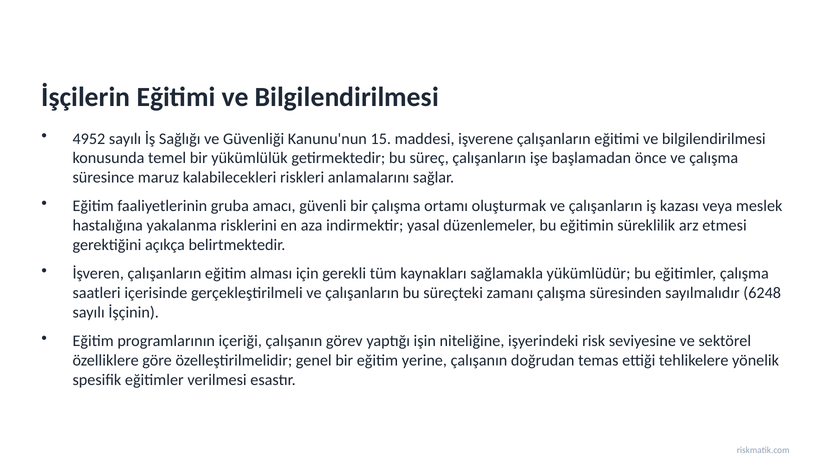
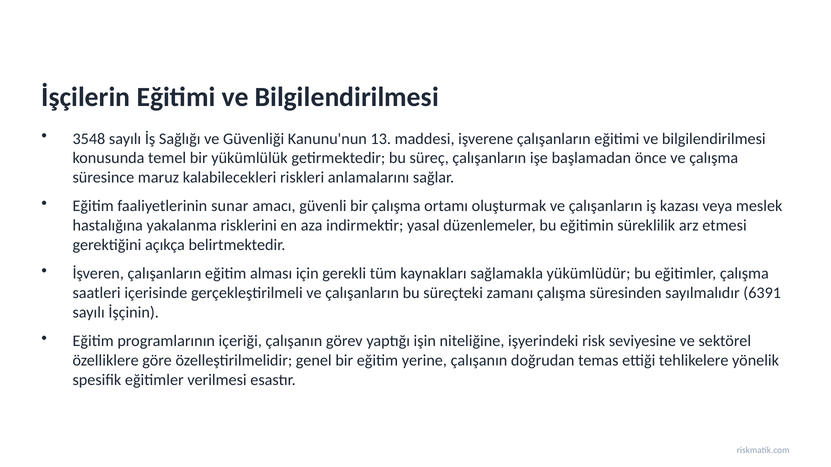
4952: 4952 -> 3548
15: 15 -> 13
gruba: gruba -> sunar
6248: 6248 -> 6391
